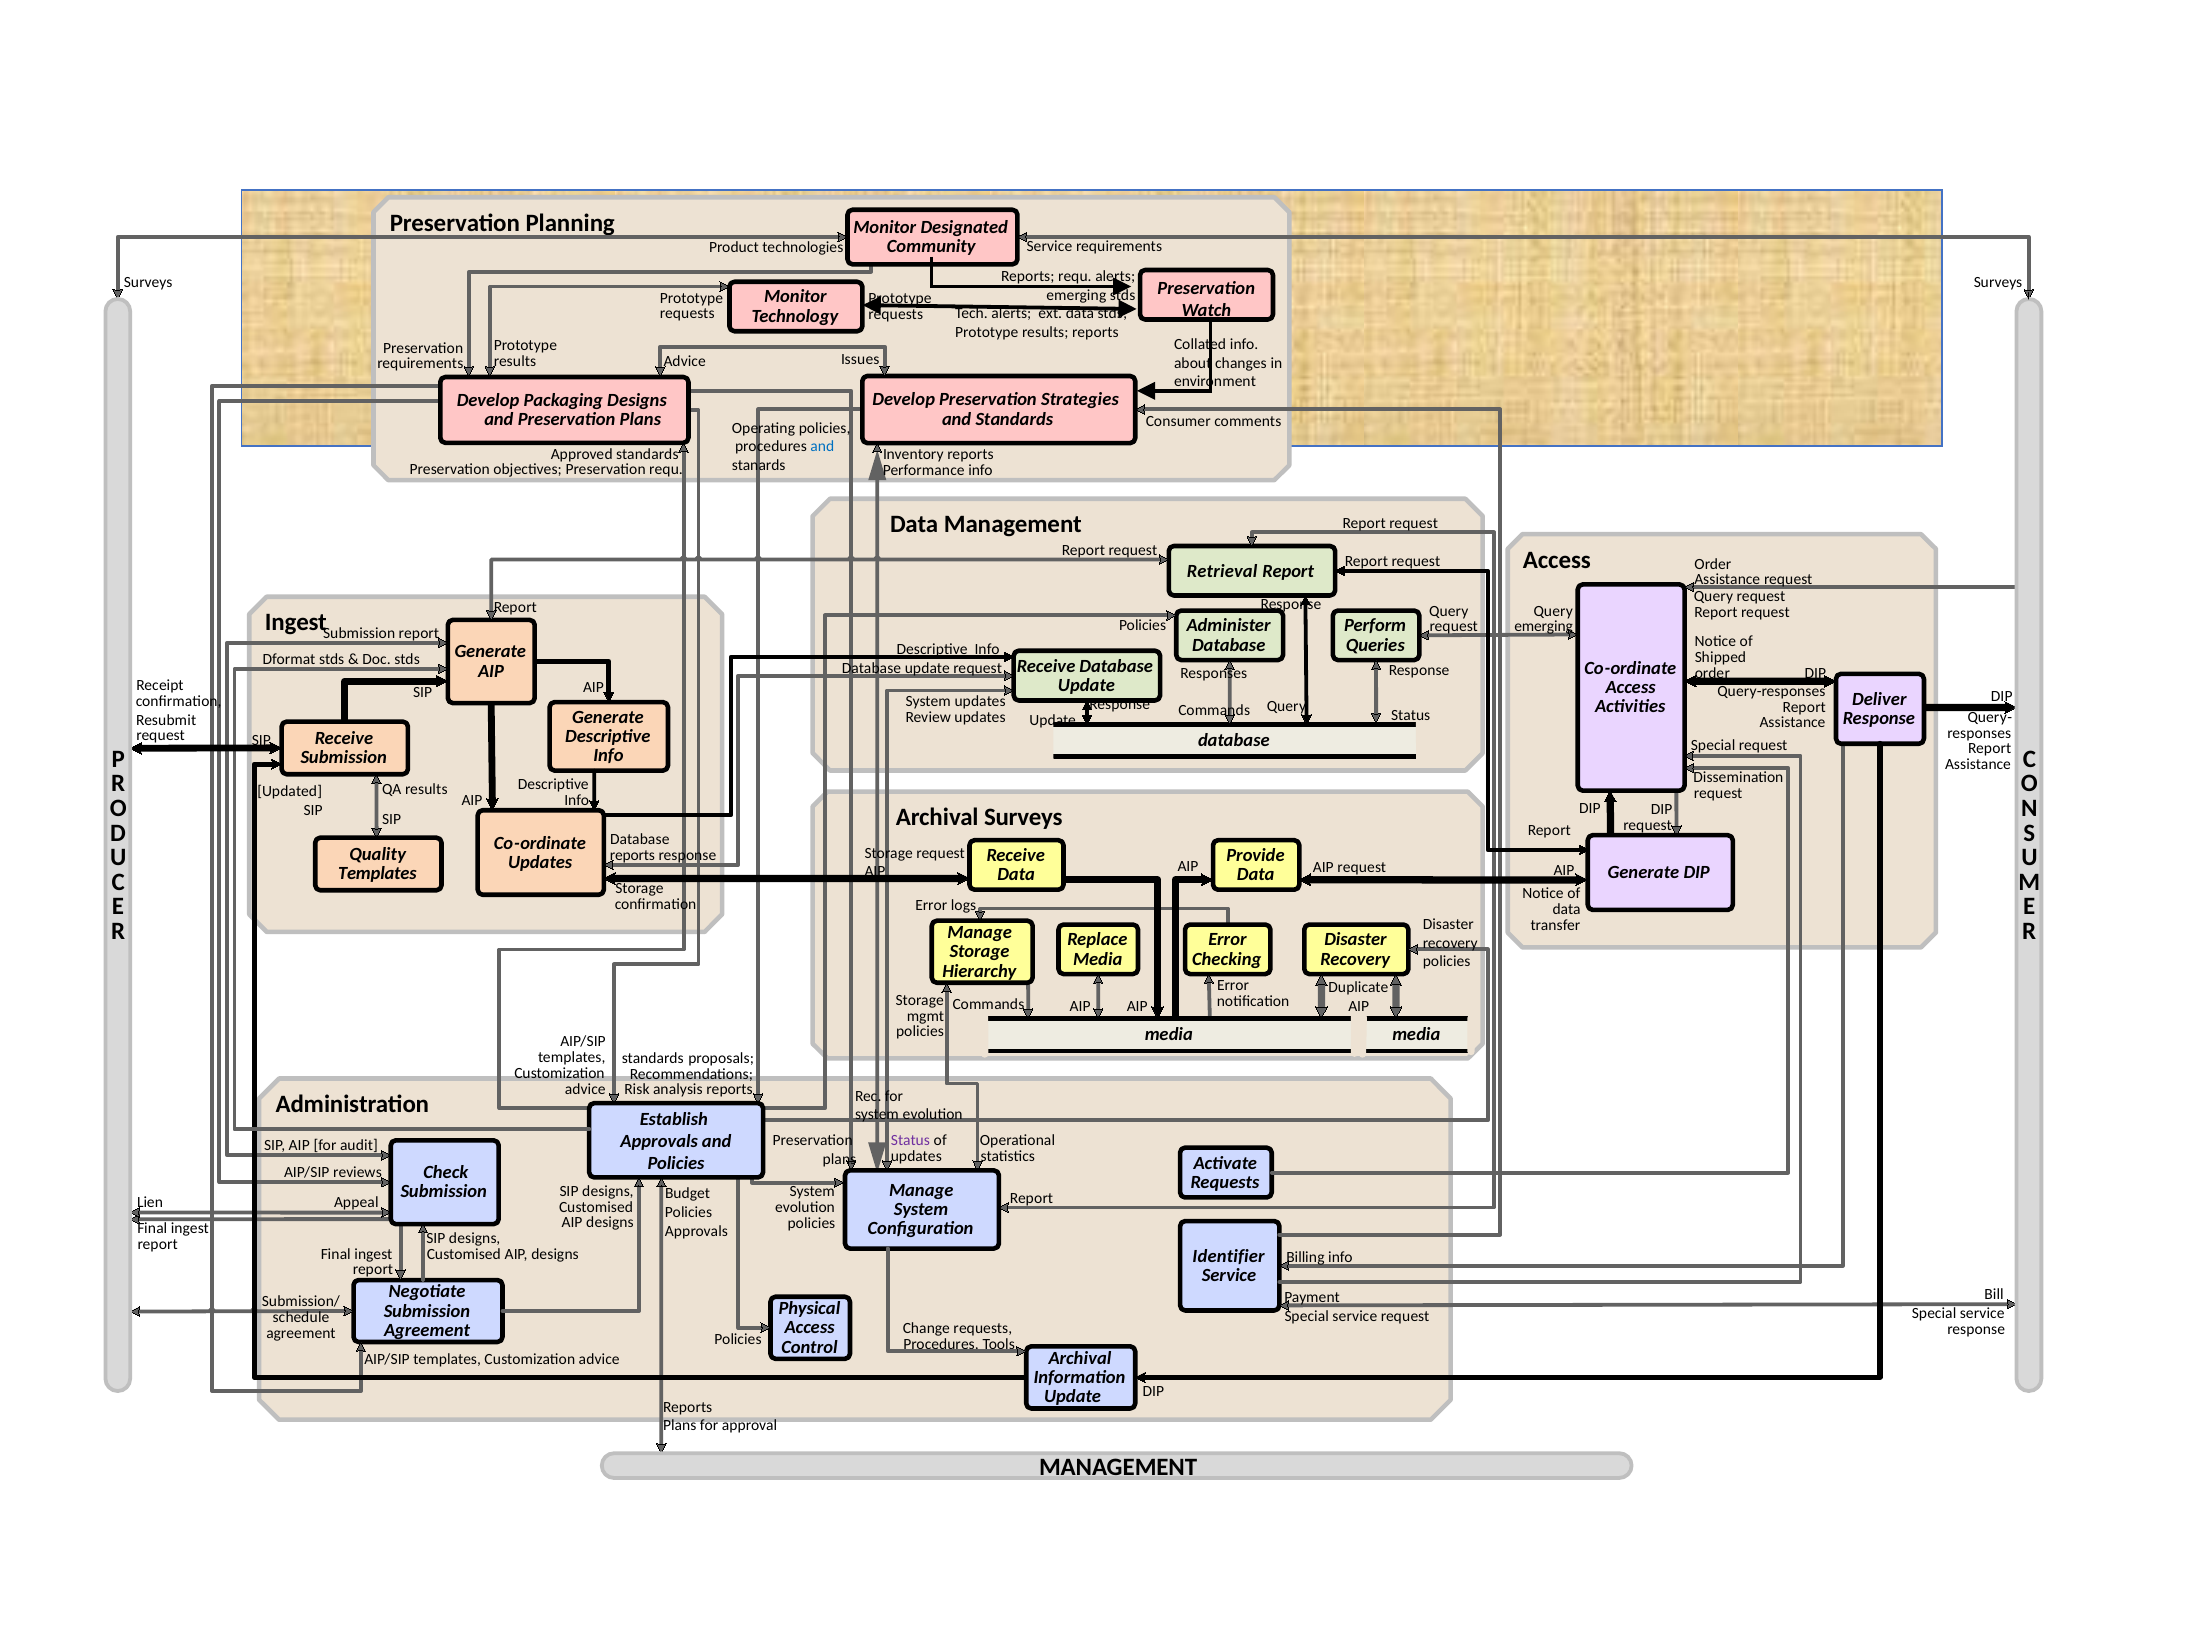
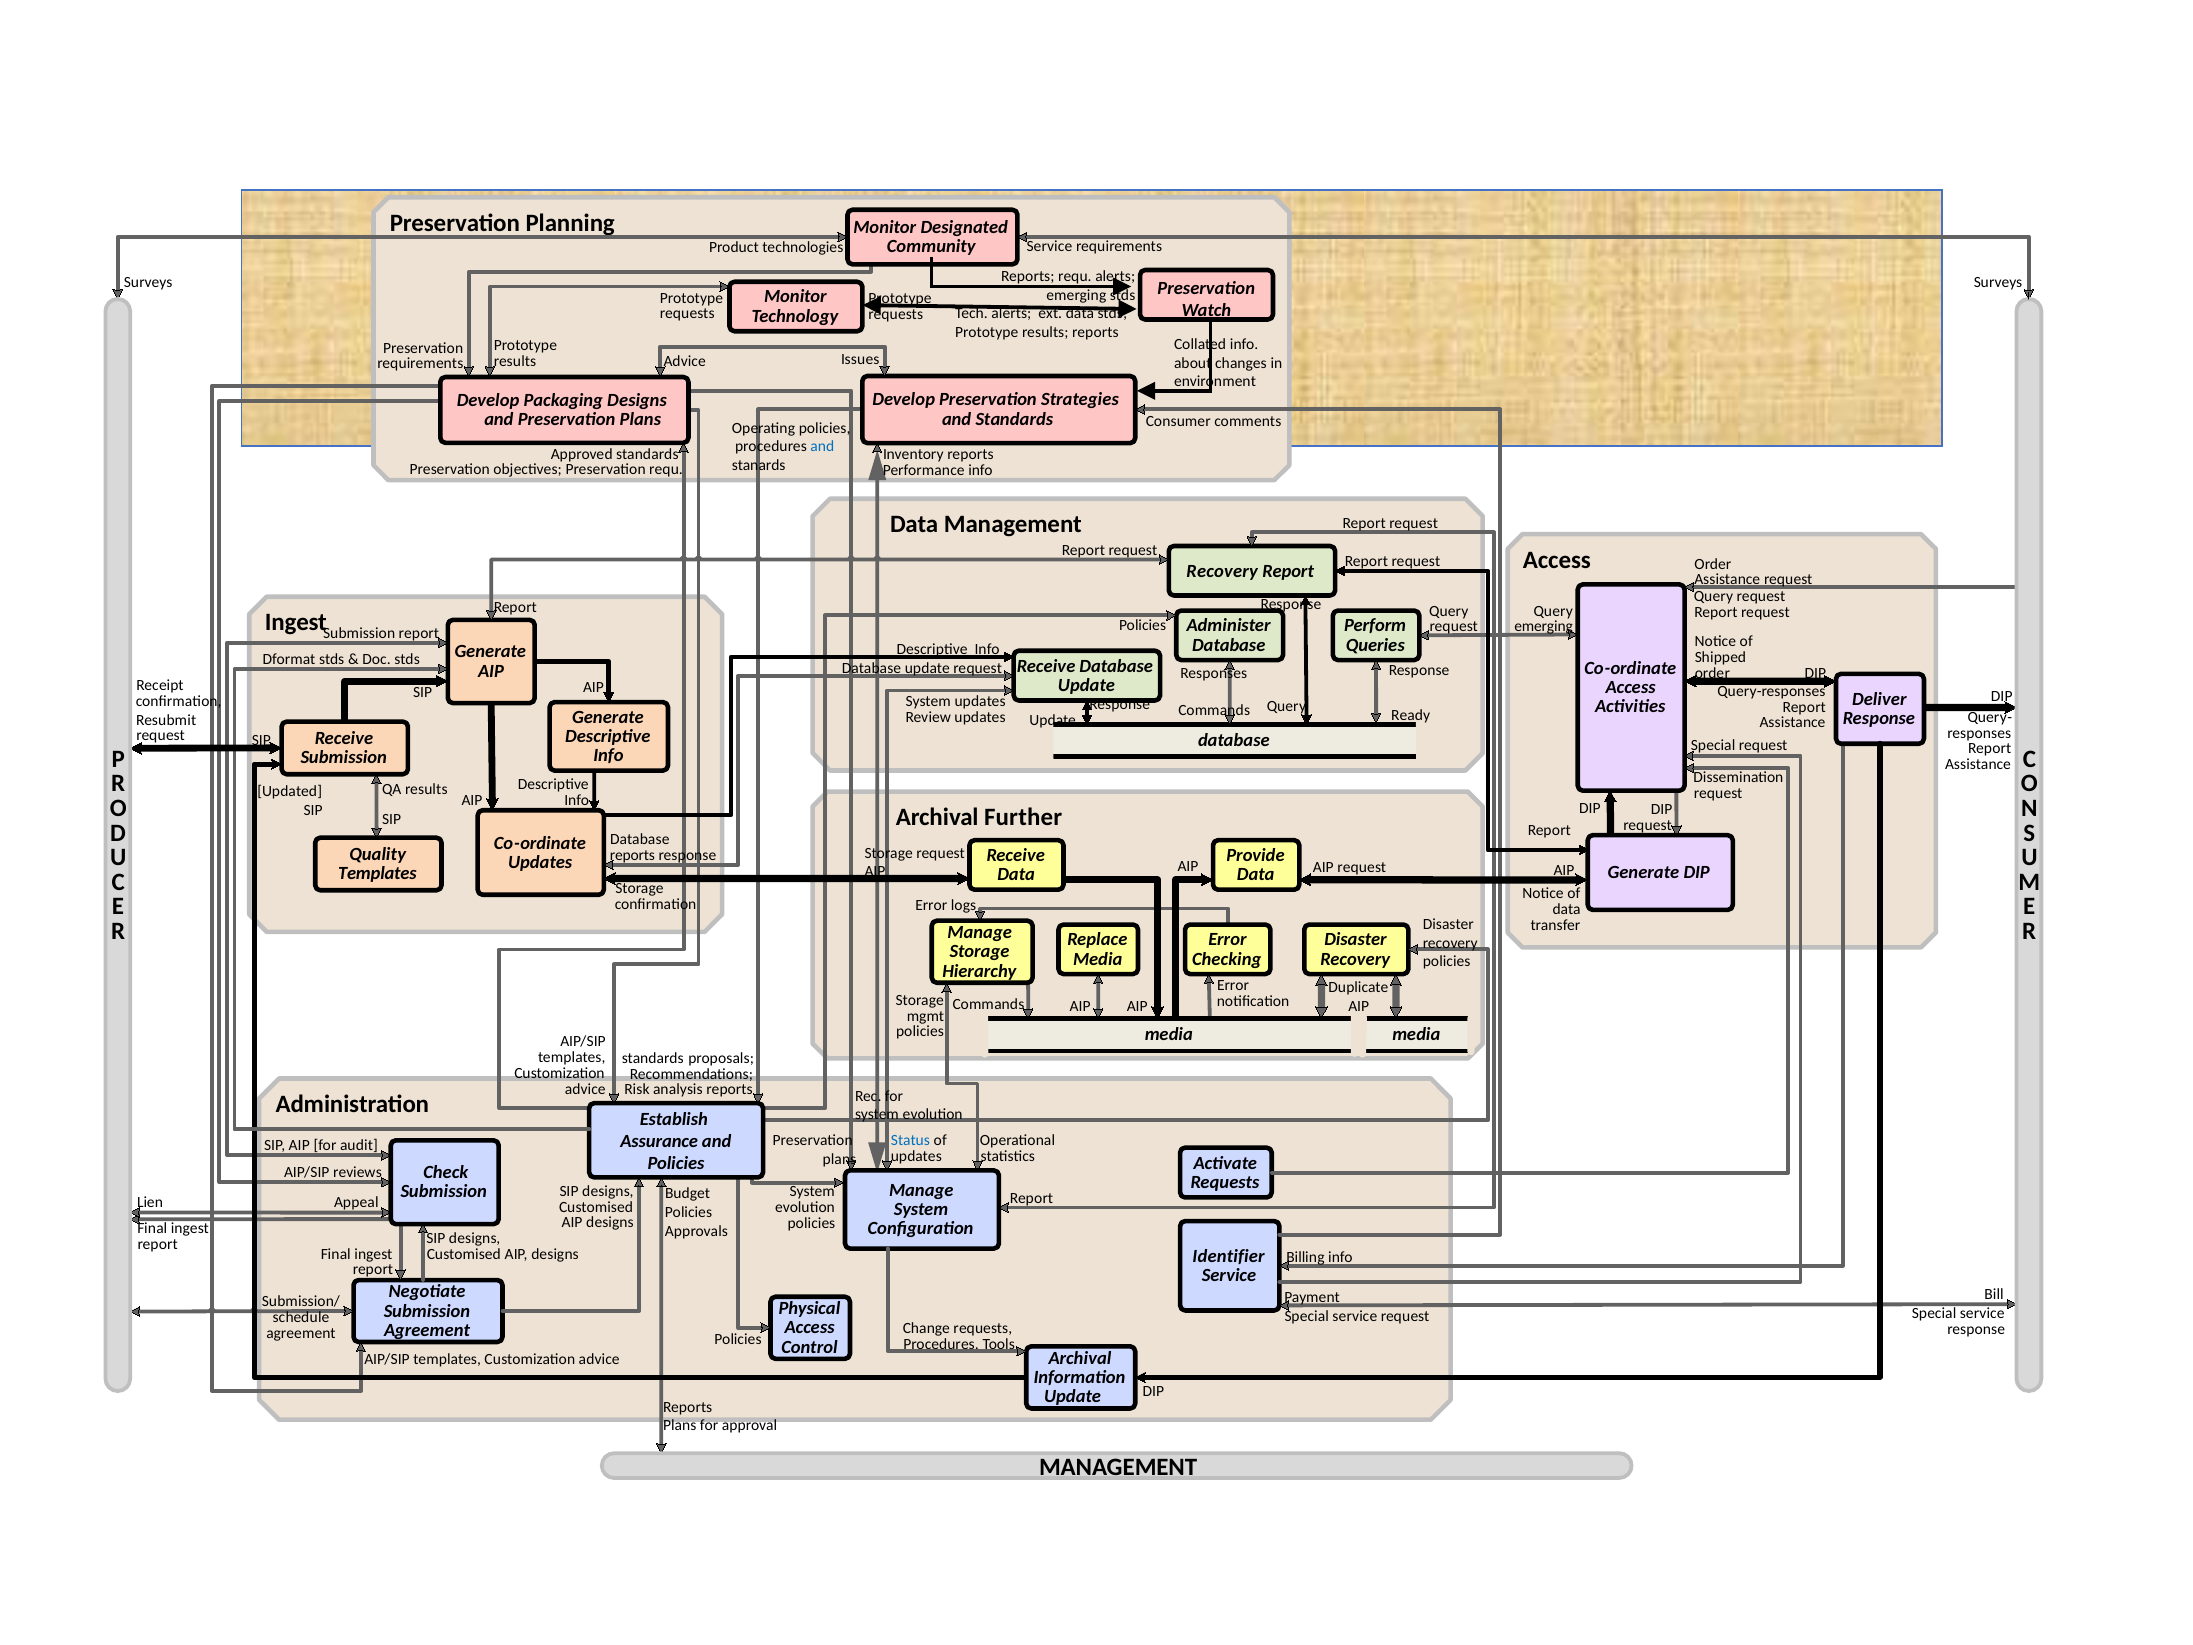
Retrieval at (1222, 572): Retrieval -> Recovery
Status at (1411, 716): Status -> Ready
Archival Surveys: Surveys -> Further
Approvals at (659, 1141): Approvals -> Assurance
Status at (910, 1141) colour: purple -> blue
